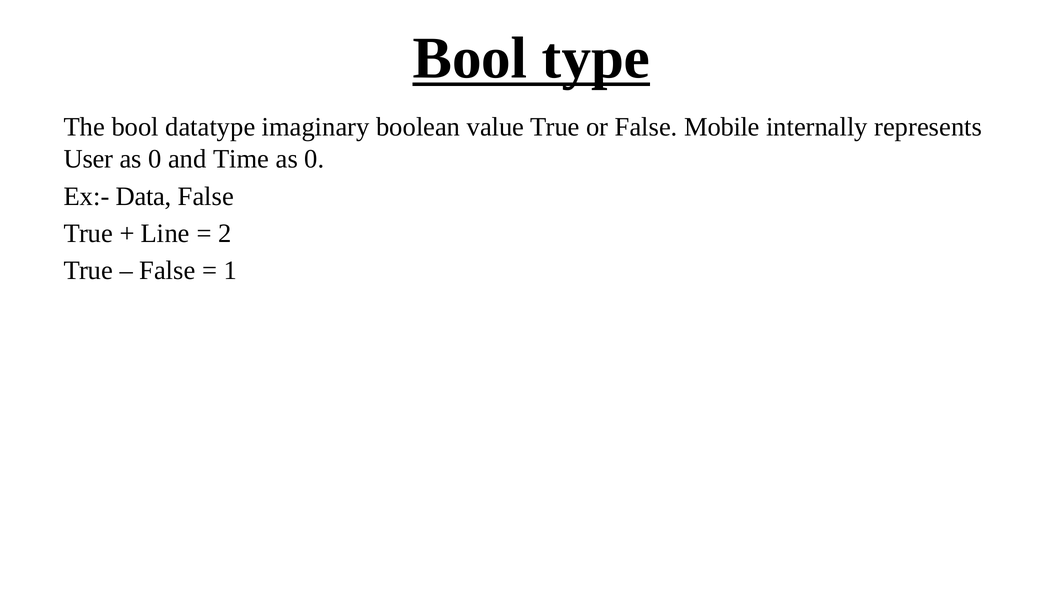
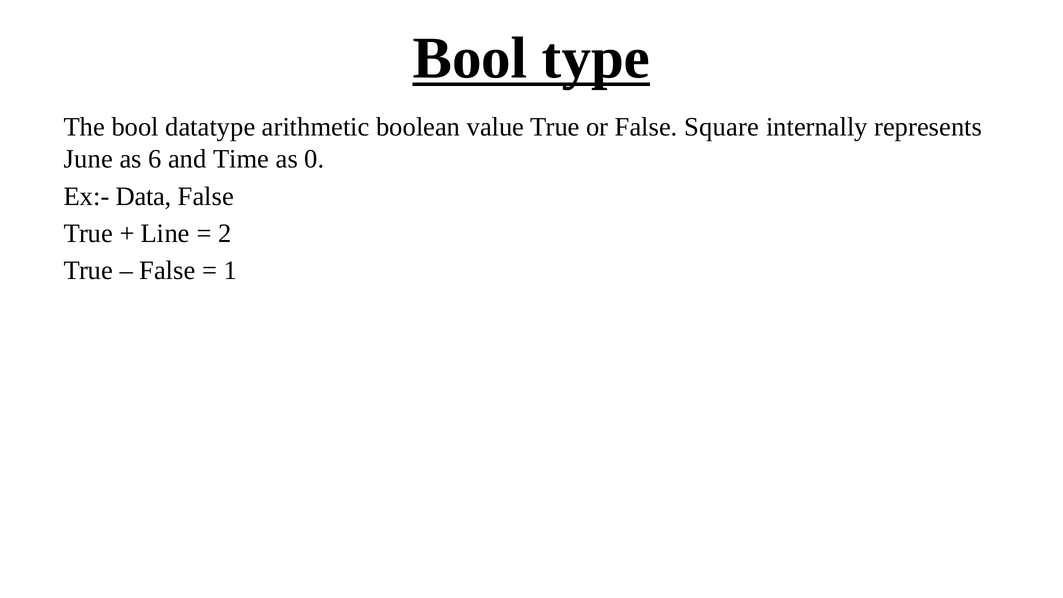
imaginary: imaginary -> arithmetic
Mobile: Mobile -> Square
User: User -> June
0 at (155, 159): 0 -> 6
